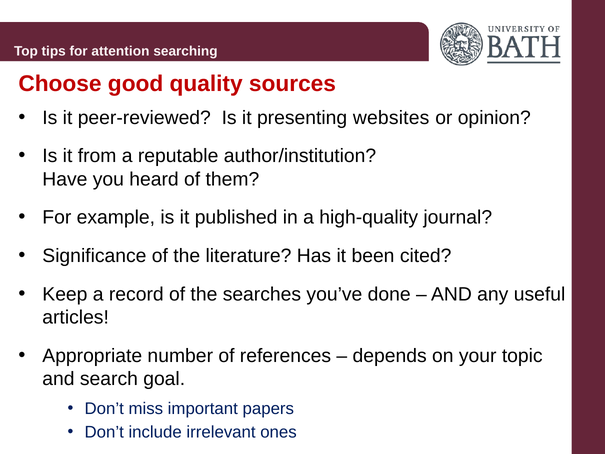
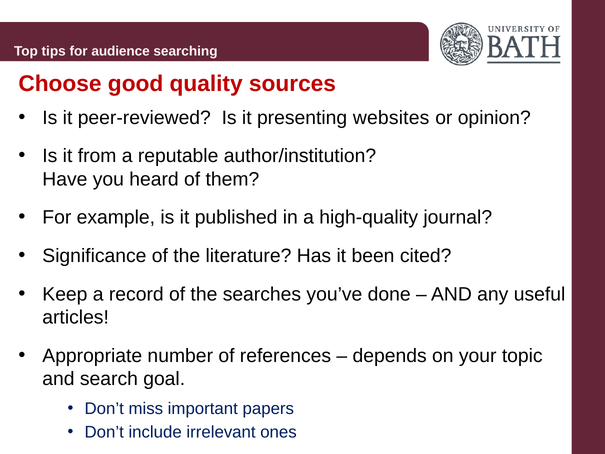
attention: attention -> audience
